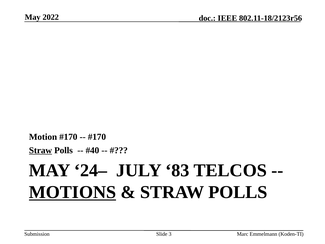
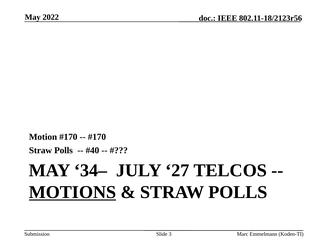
Straw at (40, 150) underline: present -> none
24–: 24– -> 34–
83: 83 -> 27
